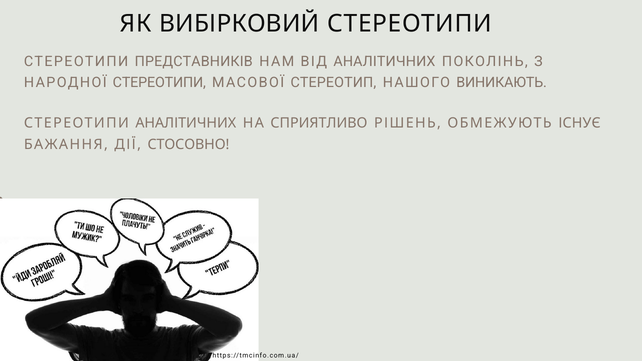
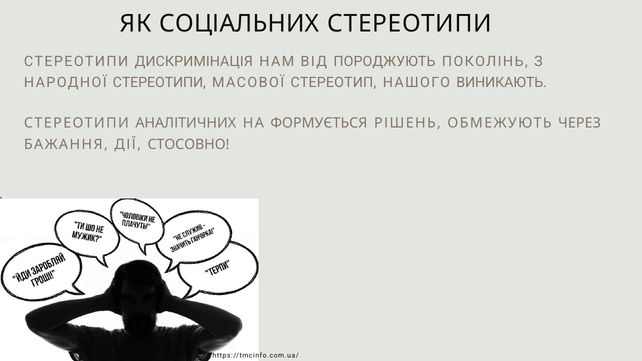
ВИБІРКОВИЙ: ВИБІРКОВИЙ -> СОЦІАЛЬНИХ
ПРЕДСТАВНИКІВ: ПРЕДСТАВНИКІВ -> ДИСКРИМІНАЦІЯ
ВІД АНАЛІТИЧНИХ: АНАЛІТИЧНИХ -> ПОРОДЖУЮТЬ
СПРИЯТЛИВО: СПРИЯТЛИВО -> ФОРМУЄТЬСЯ
ІСНУЄ: ІСНУЄ -> ЧЕРЕЗ
